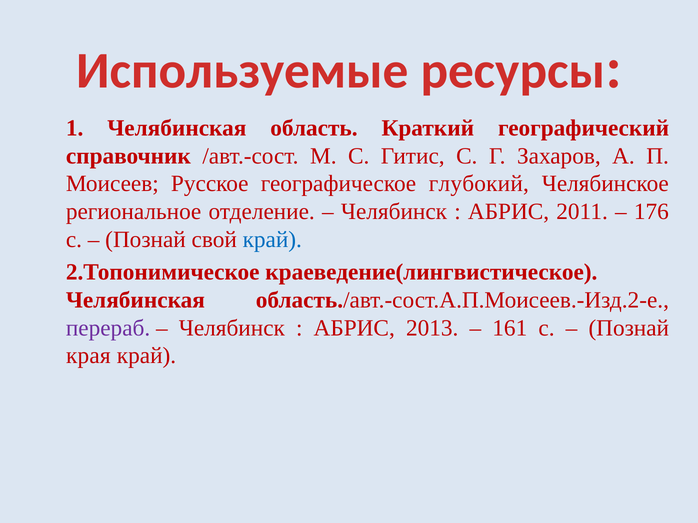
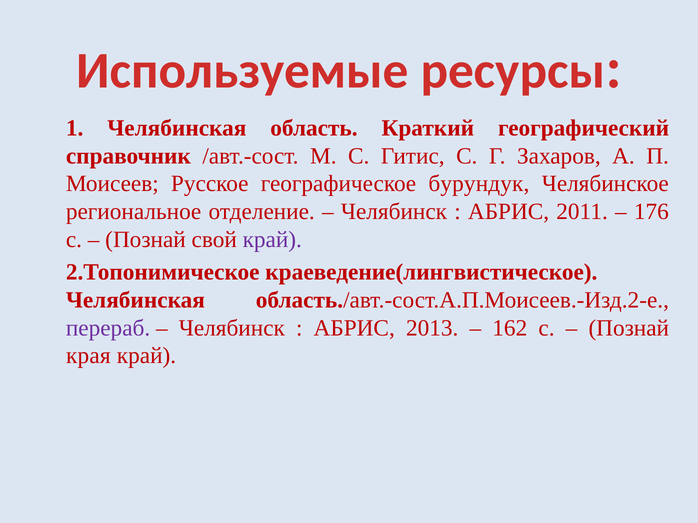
глубокий: глубокий -> бурундук
край at (272, 240) colour: blue -> purple
161: 161 -> 162
